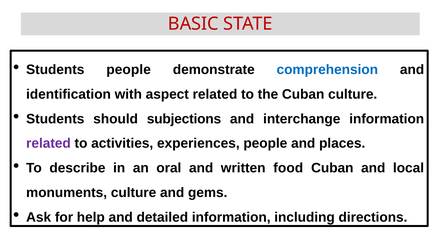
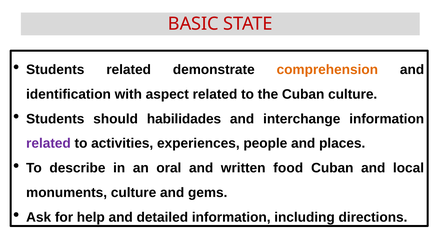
Students people: people -> related
comprehension colour: blue -> orange
subjections: subjections -> habilidades
